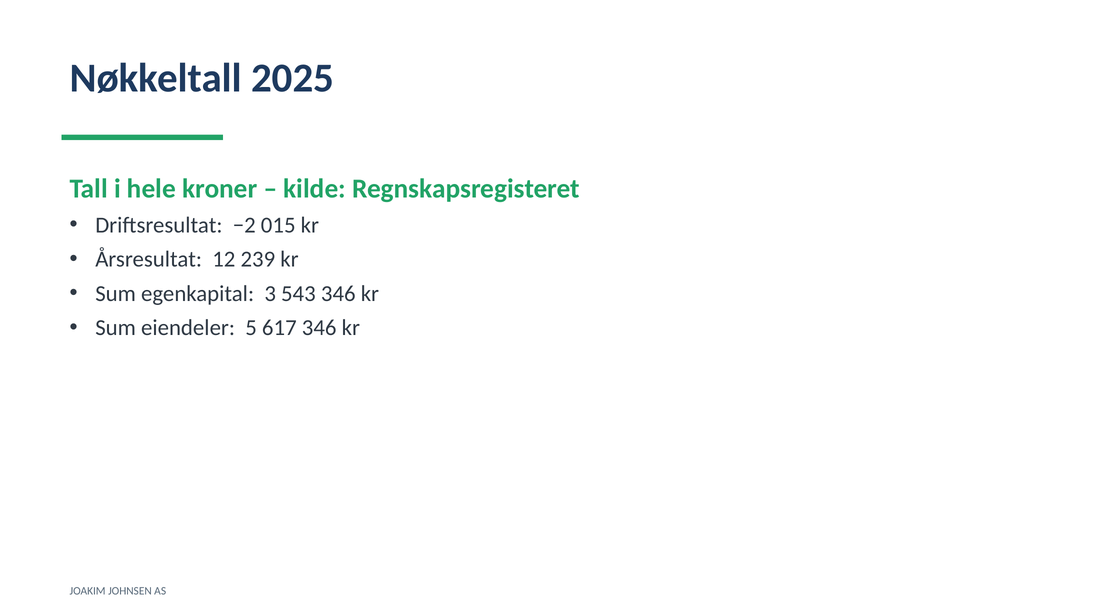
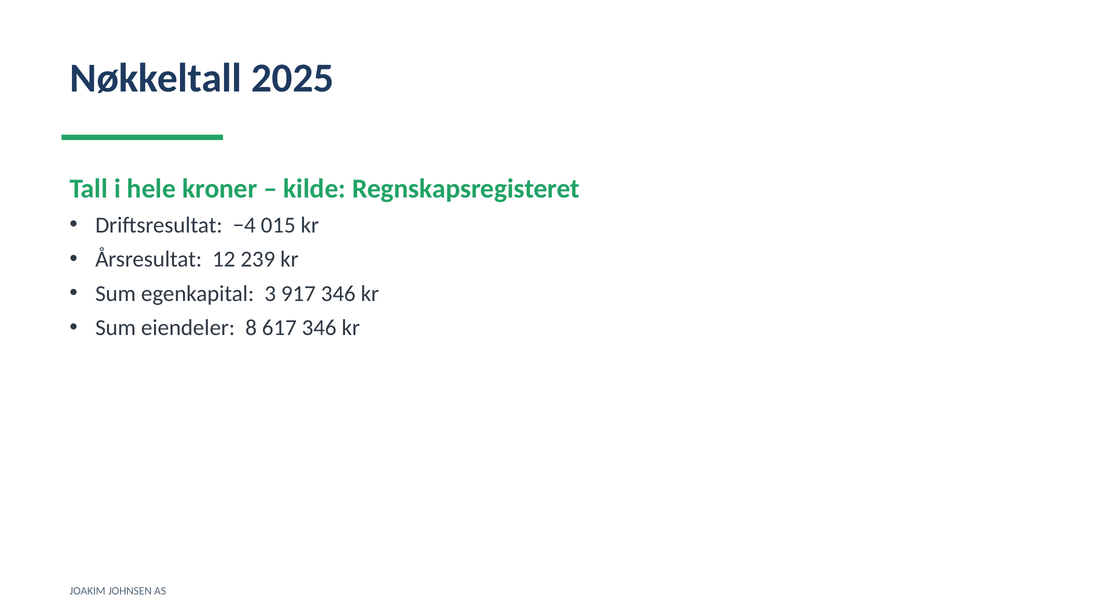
−2: −2 -> −4
543: 543 -> 917
5: 5 -> 8
